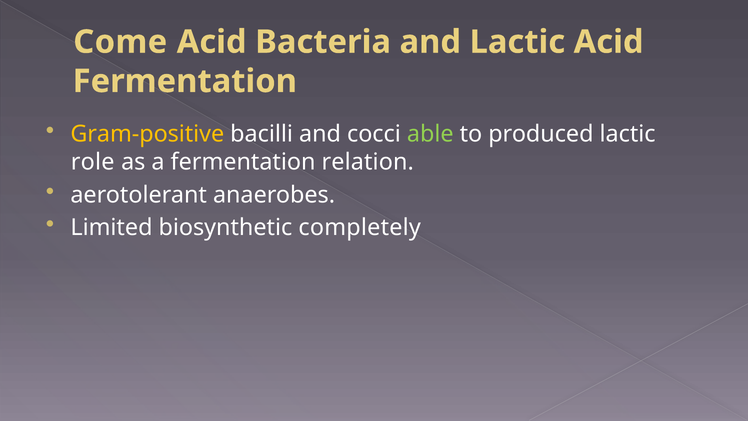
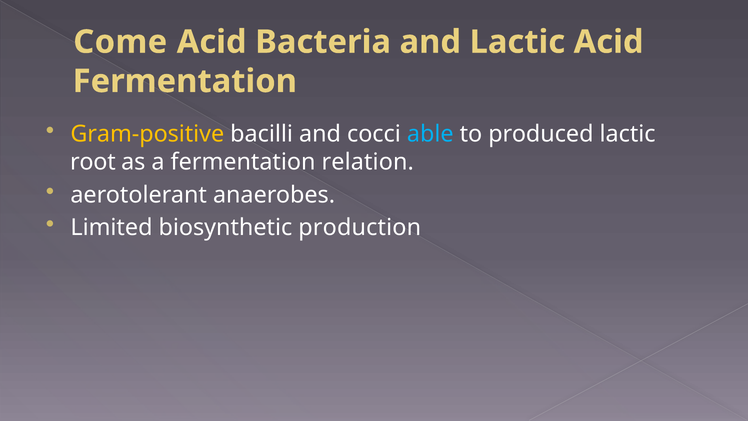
able colour: light green -> light blue
role: role -> root
completely: completely -> production
